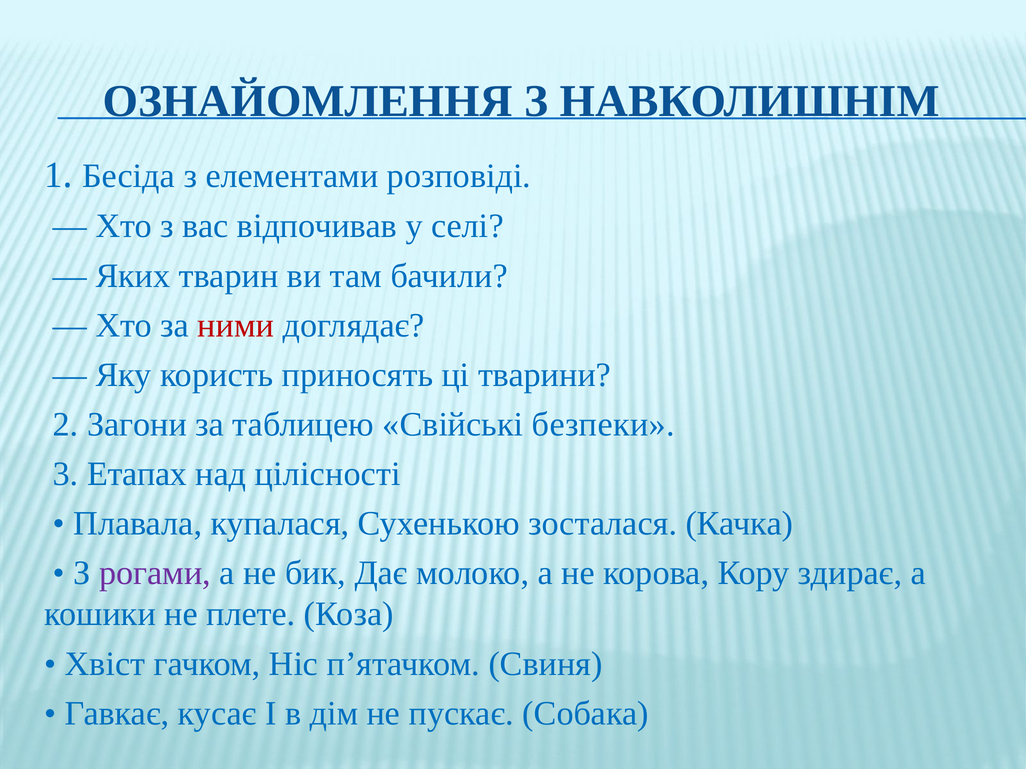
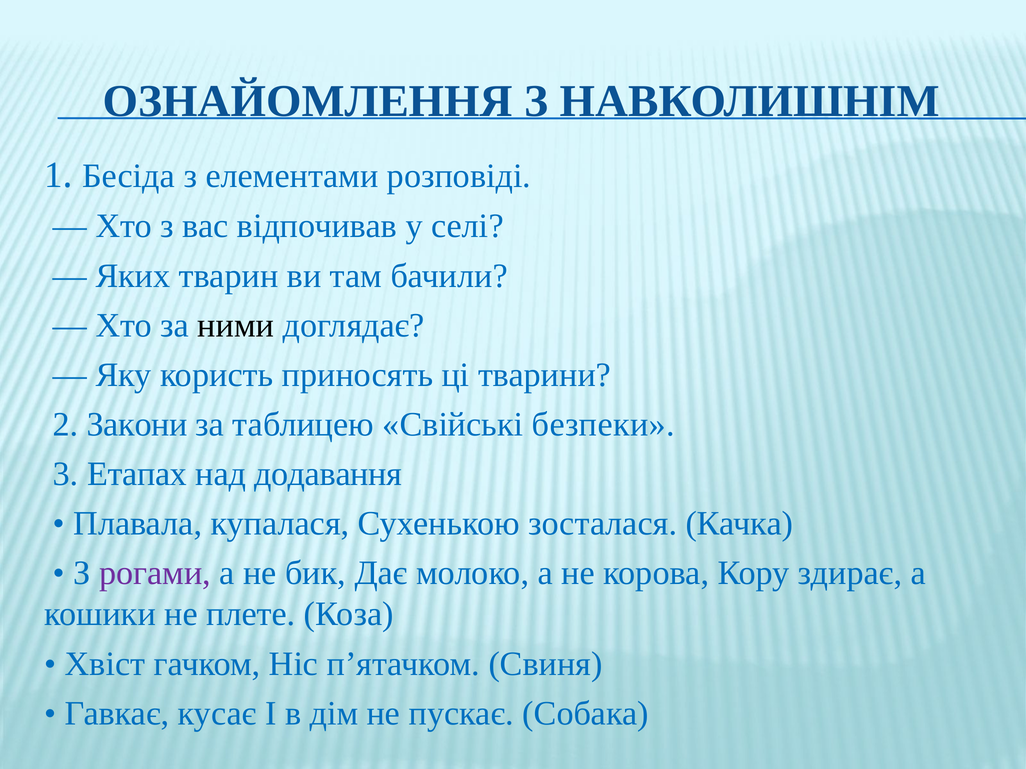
ними colour: red -> black
Загони: Загони -> Закони
цілісності: цілісності -> додавання
